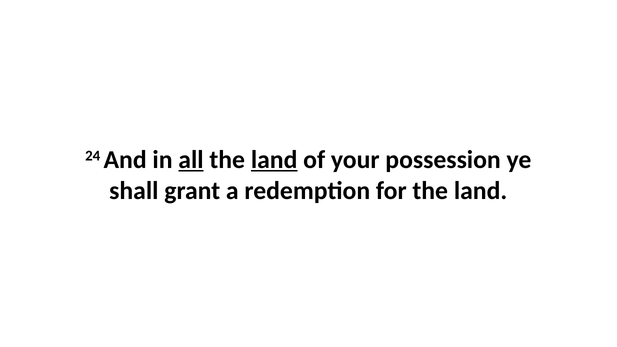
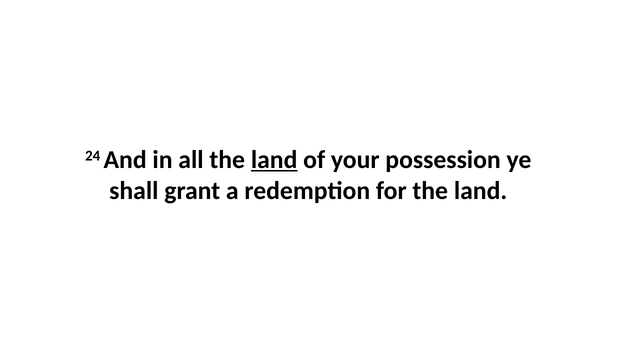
all underline: present -> none
